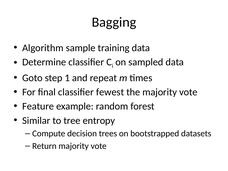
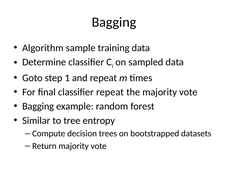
classifier fewest: fewest -> repeat
Feature at (38, 106): Feature -> Bagging
